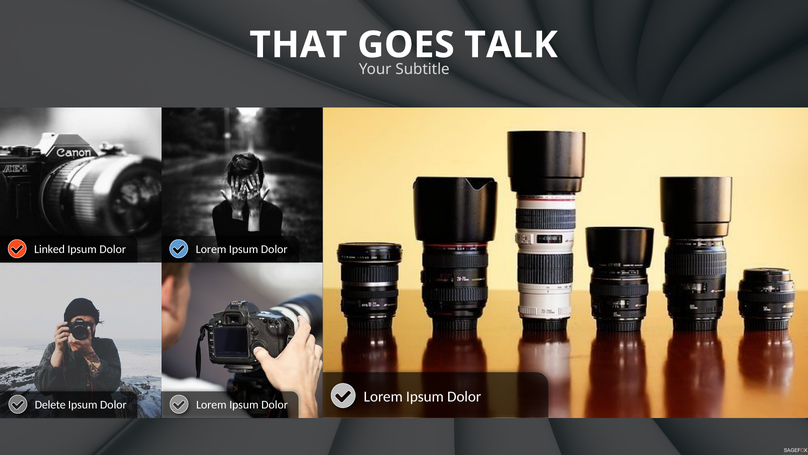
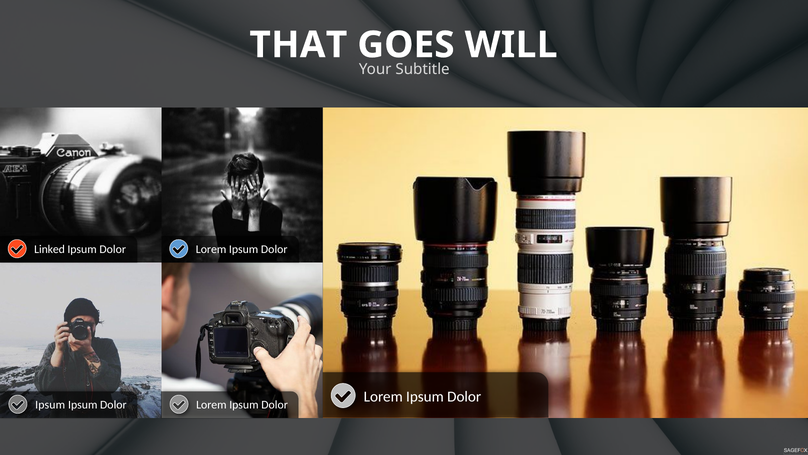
TALK: TALK -> WILL
Delete at (50, 404): Delete -> Ipsum
